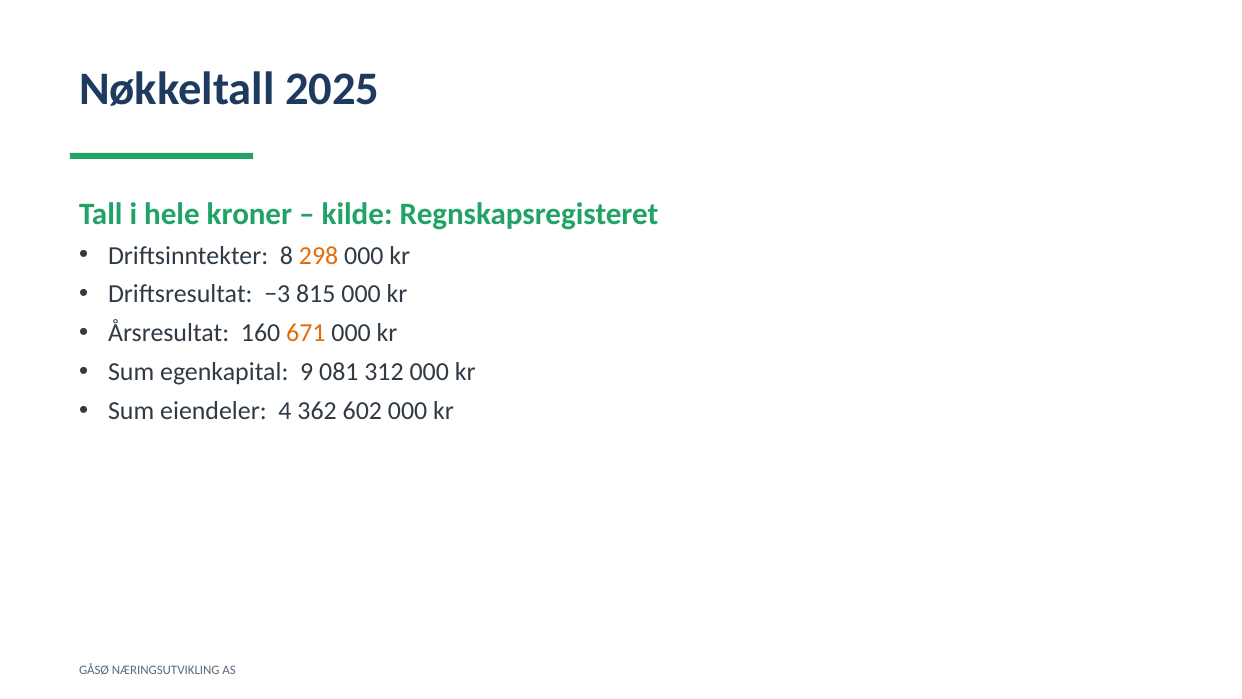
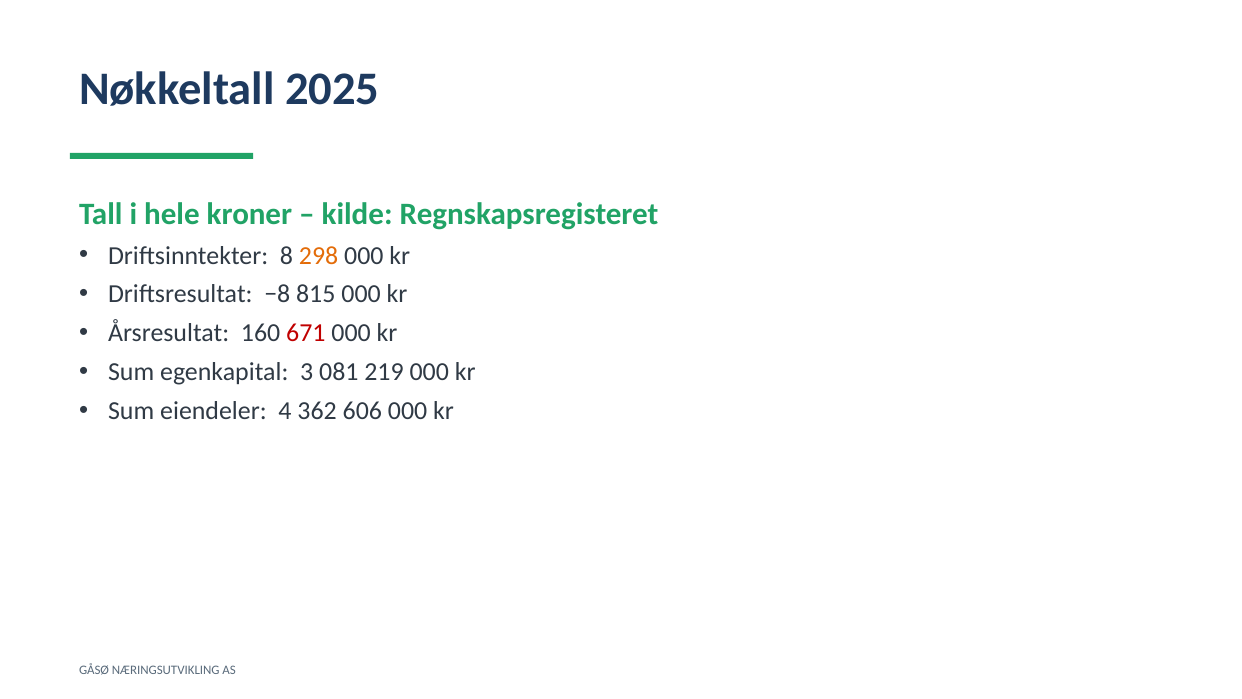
−3: −3 -> −8
671 colour: orange -> red
9: 9 -> 3
312: 312 -> 219
602: 602 -> 606
